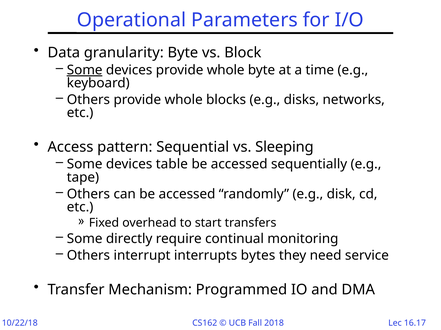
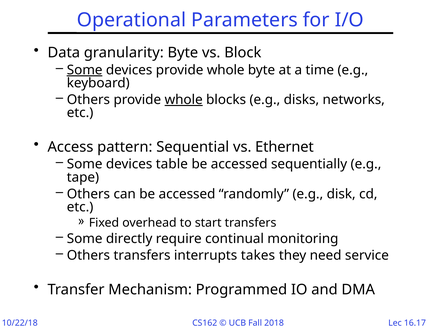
whole at (184, 100) underline: none -> present
Sleeping: Sleeping -> Ethernet
Others interrupt: interrupt -> transfers
bytes: bytes -> takes
